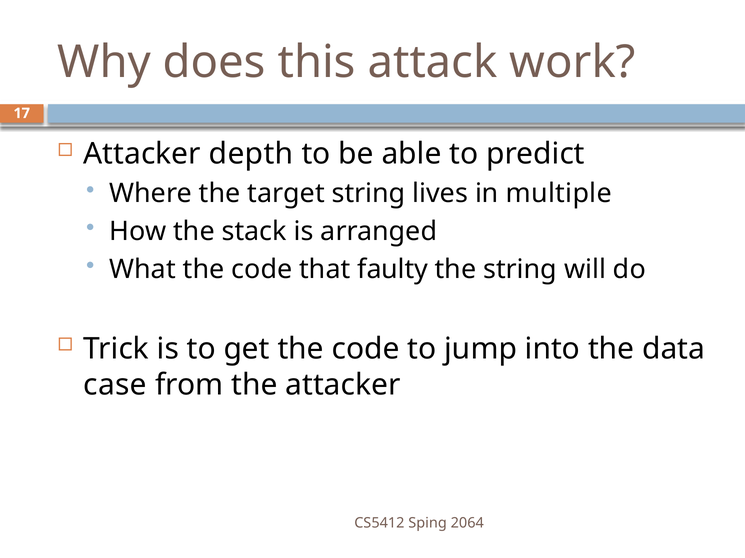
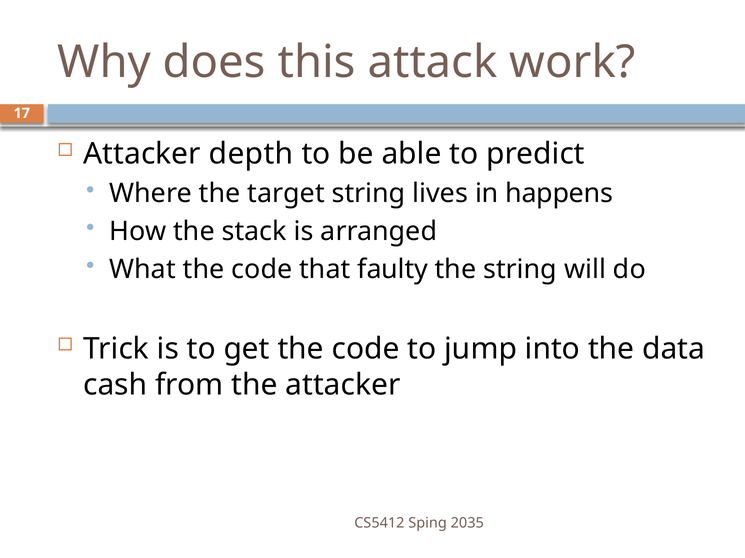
multiple: multiple -> happens
case: case -> cash
2064: 2064 -> 2035
